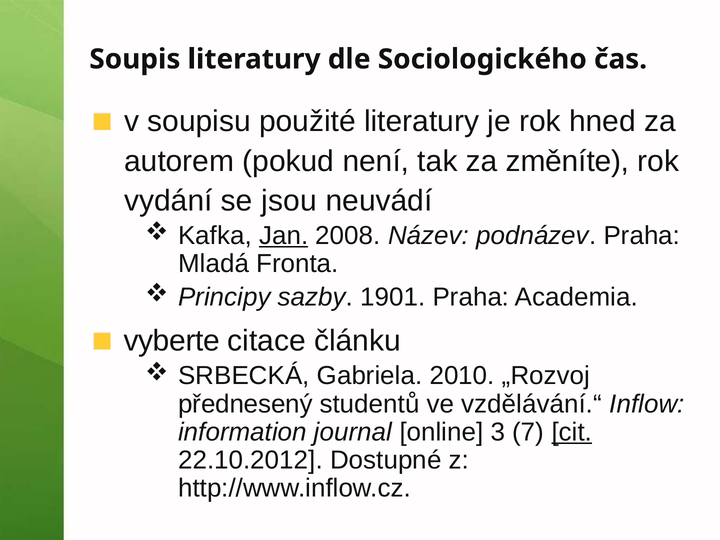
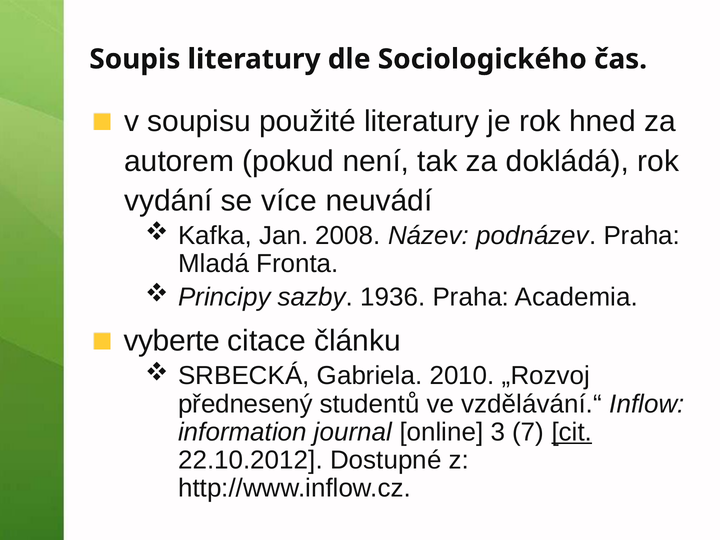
změníte: změníte -> dokládá
jsou: jsou -> více
Jan underline: present -> none
1901: 1901 -> 1936
